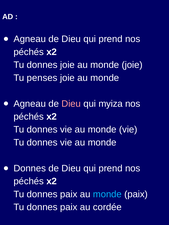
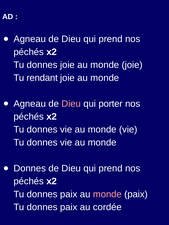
penses: penses -> rendant
myiza: myiza -> porter
monde at (107, 194) colour: light blue -> pink
